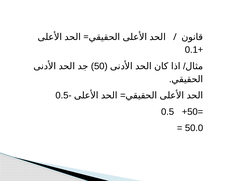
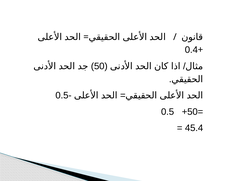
0.1: 0.1 -> 0.4
50.0: 50.0 -> 45.4
